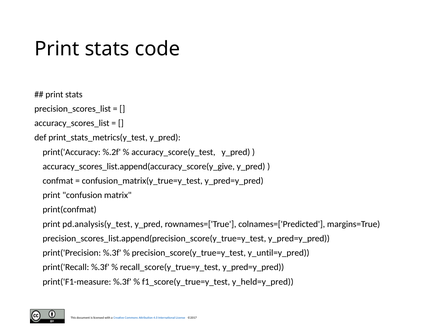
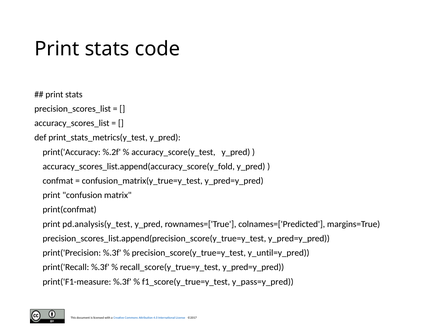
accuracy_scores_list.append(accuracy_score(y_give: accuracy_scores_list.append(accuracy_score(y_give -> accuracy_scores_list.append(accuracy_score(y_fold
y_held=y_pred: y_held=y_pred -> y_pass=y_pred
